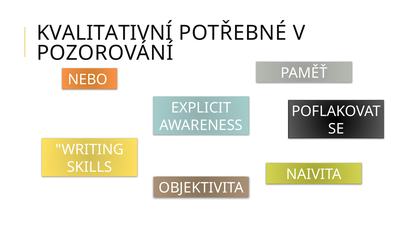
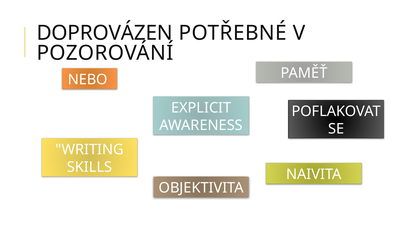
KVALITATIVNÍ: KVALITATIVNÍ -> DOPROVÁZEN
